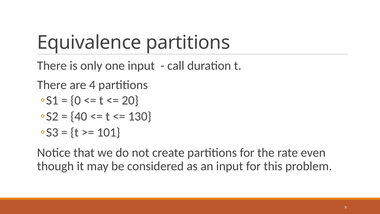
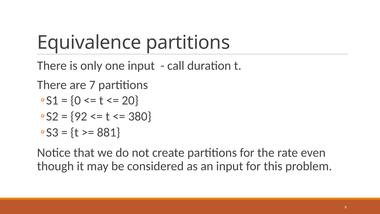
4: 4 -> 7
40: 40 -> 92
130: 130 -> 380
101: 101 -> 881
